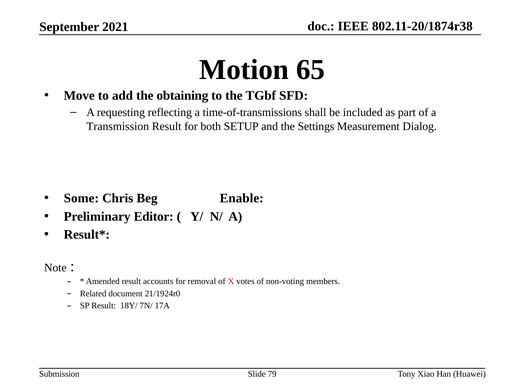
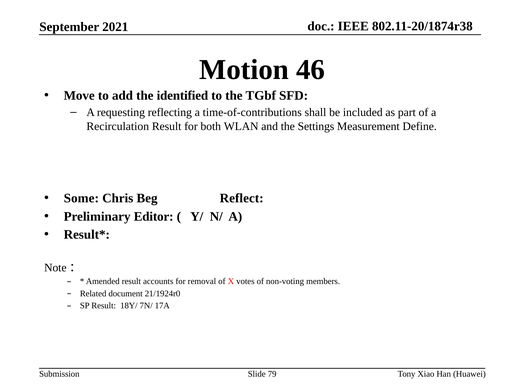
65: 65 -> 46
obtaining: obtaining -> identified
time-of-transmissions: time-of-transmissions -> time-of-contributions
Transmission: Transmission -> Recirculation
SETUP: SETUP -> WLAN
Dialog: Dialog -> Define
Enable: Enable -> Reflect
